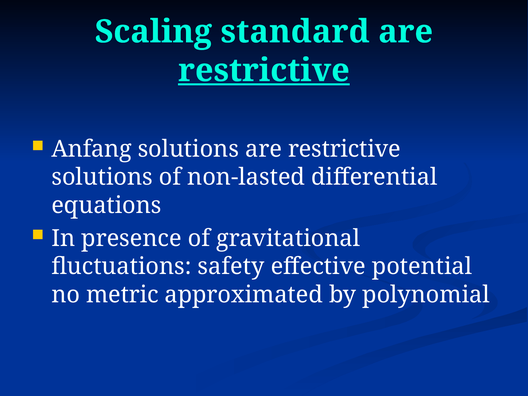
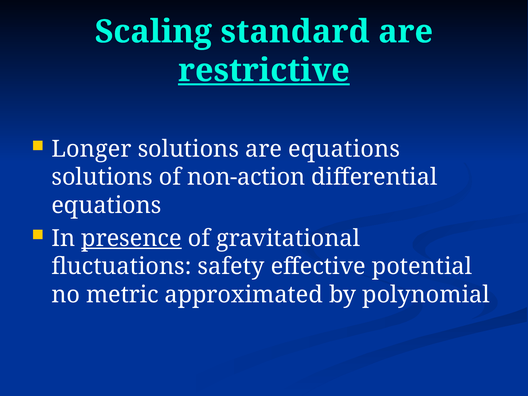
Anfang: Anfang -> Longer
solutions are restrictive: restrictive -> equations
non-lasted: non-lasted -> non-action
presence underline: none -> present
